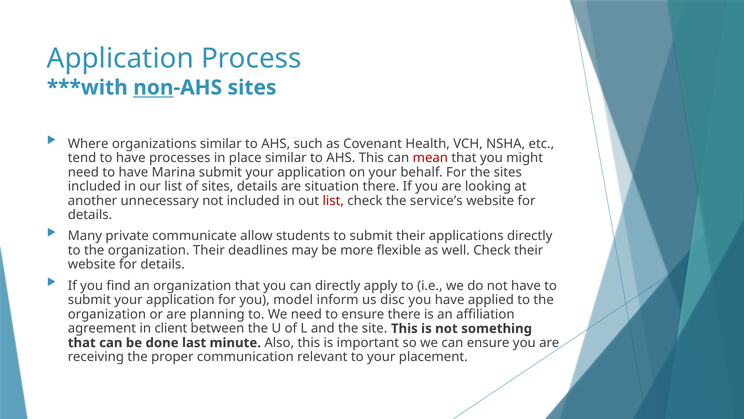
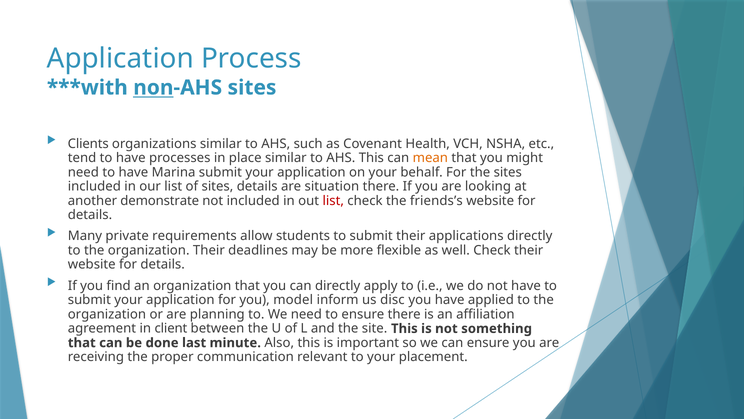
Where: Where -> Clients
mean colour: red -> orange
unnecessary: unnecessary -> demonstrate
service’s: service’s -> friends’s
communicate: communicate -> requirements
